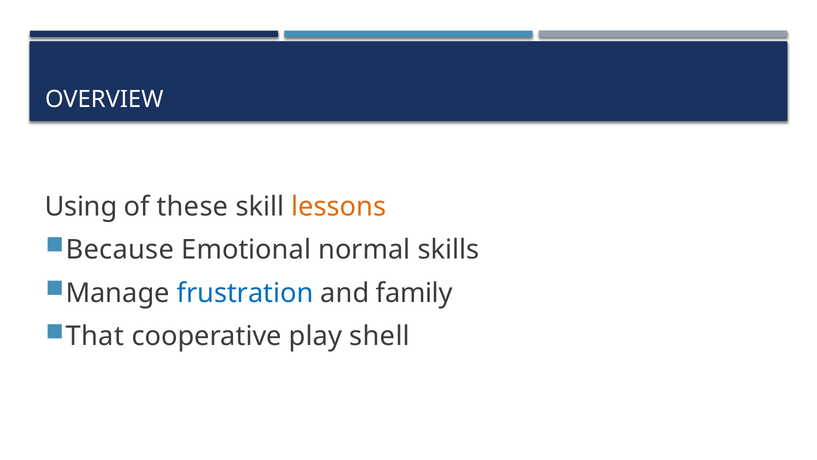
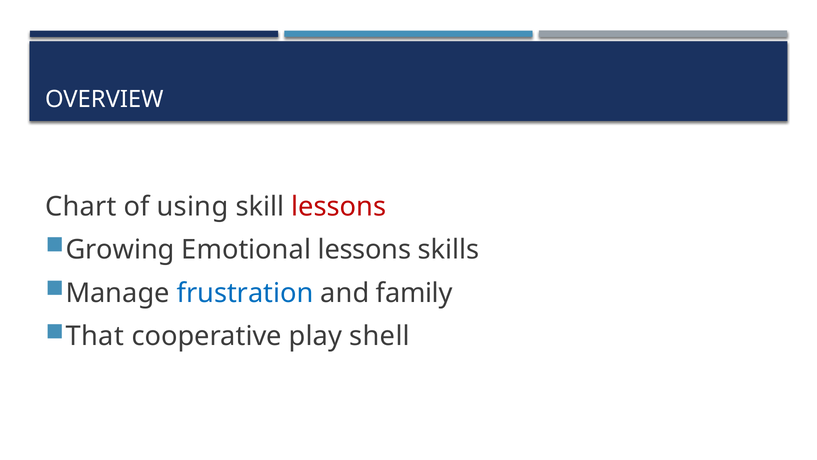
Using: Using -> Chart
these: these -> using
lessons at (339, 206) colour: orange -> red
Because: Because -> Growing
Emotional normal: normal -> lessons
